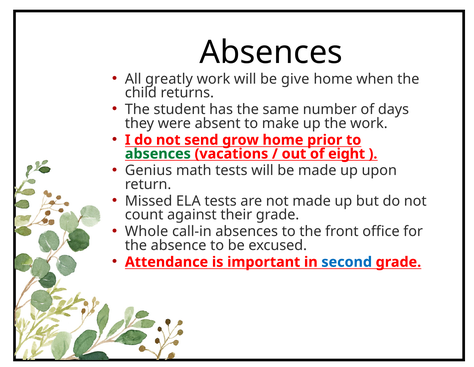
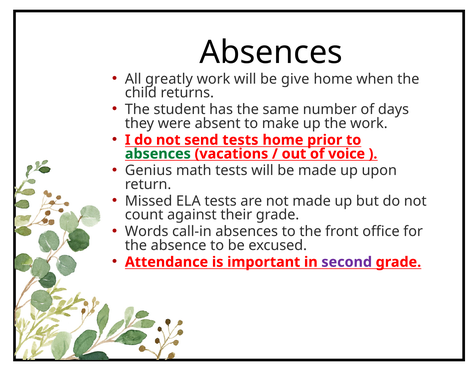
send grow: grow -> tests
eight: eight -> voice
Whole: Whole -> Words
second colour: blue -> purple
